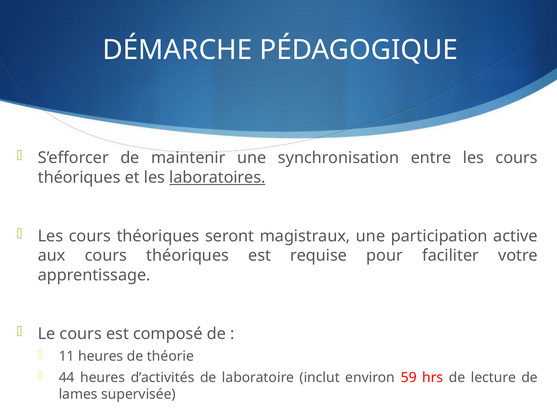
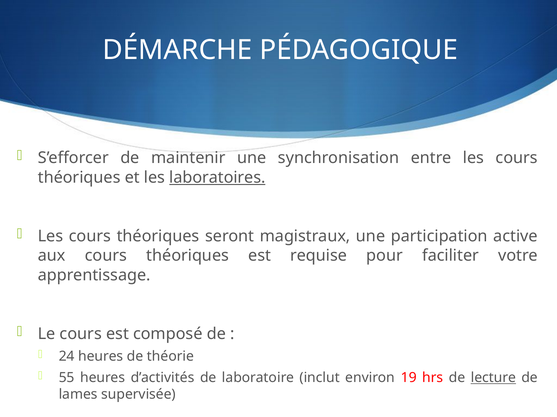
11: 11 -> 24
44: 44 -> 55
59: 59 -> 19
lecture underline: none -> present
